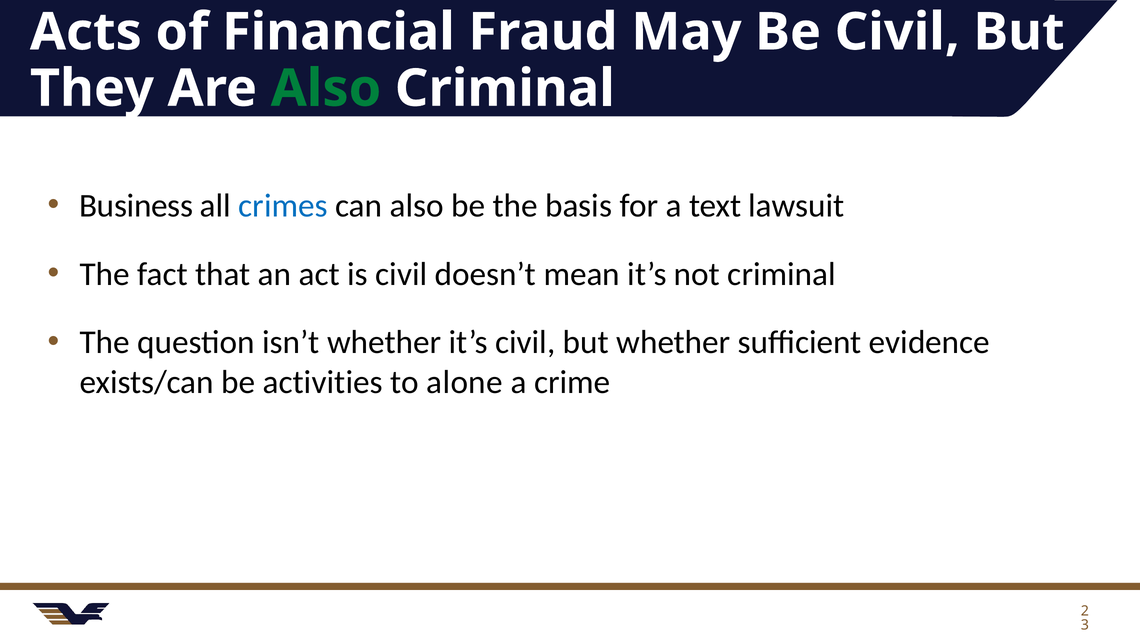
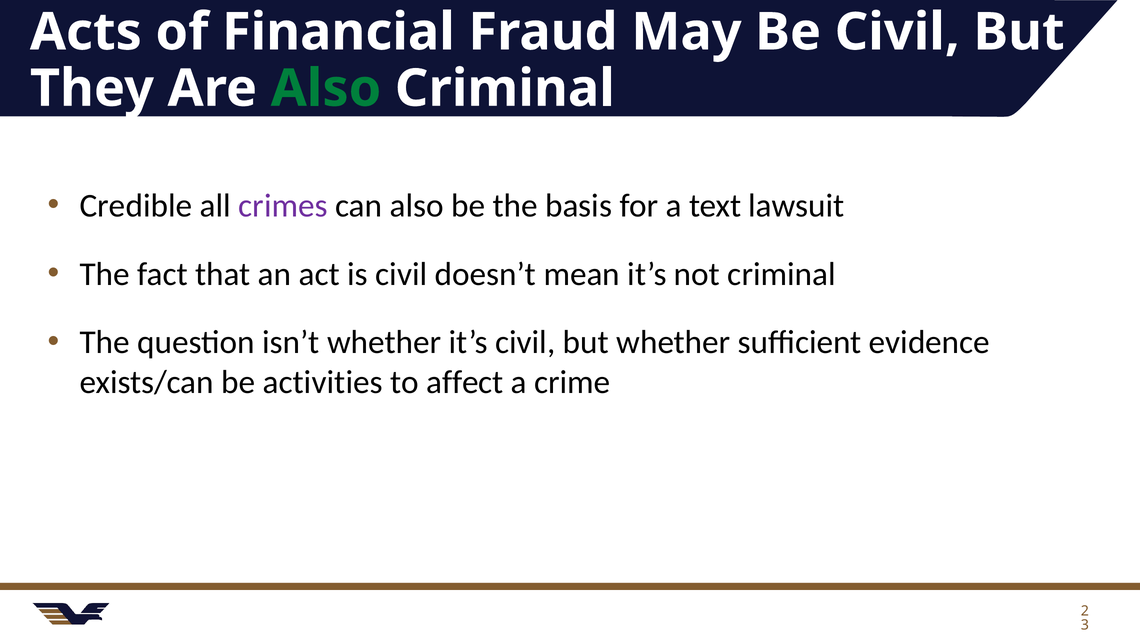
Business: Business -> Credible
crimes colour: blue -> purple
alone: alone -> affect
